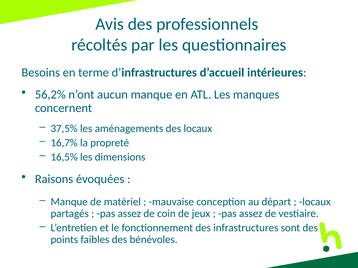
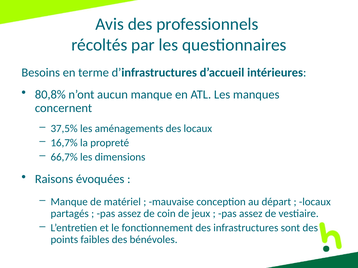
56,2%: 56,2% -> 80,8%
16,5%: 16,5% -> 66,7%
